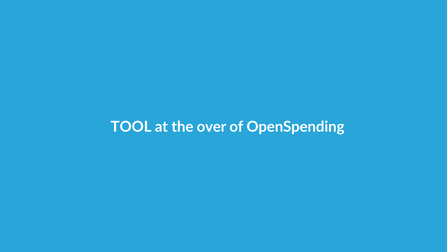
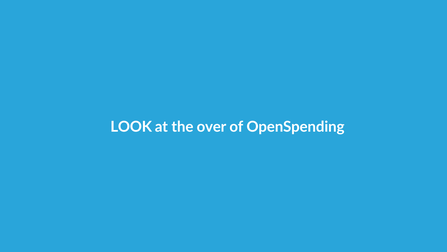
TOOL: TOOL -> LOOK
